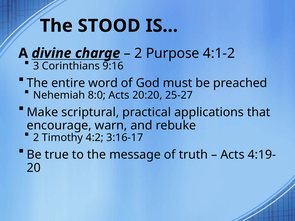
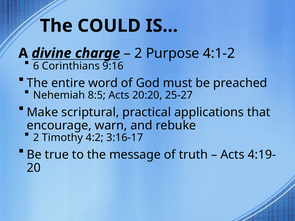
STOOD: STOOD -> COULD
3: 3 -> 6
8:0: 8:0 -> 8:5
